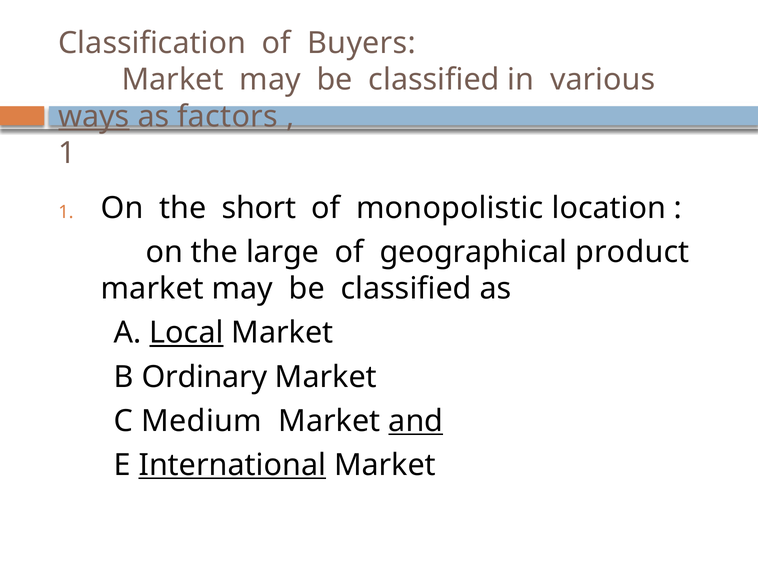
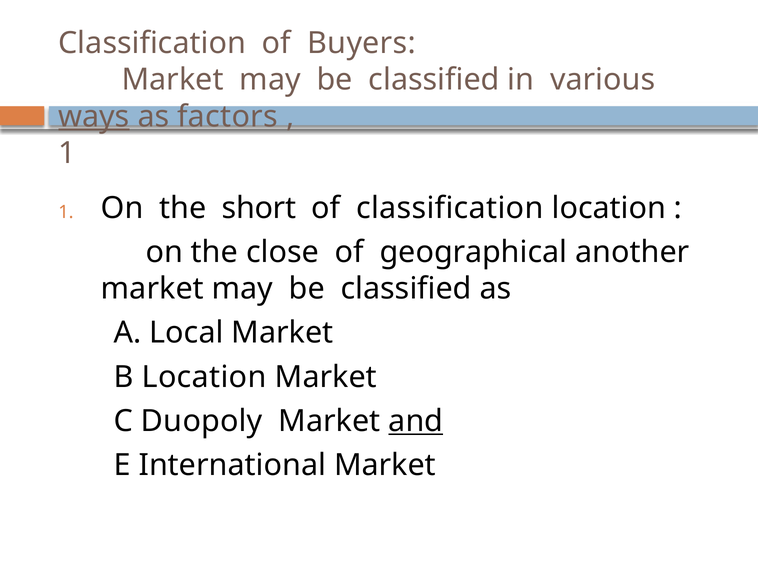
of monopolistic: monopolistic -> classification
large: large -> close
product: product -> another
Local underline: present -> none
B Ordinary: Ordinary -> Location
Medium: Medium -> Duopoly
International underline: present -> none
